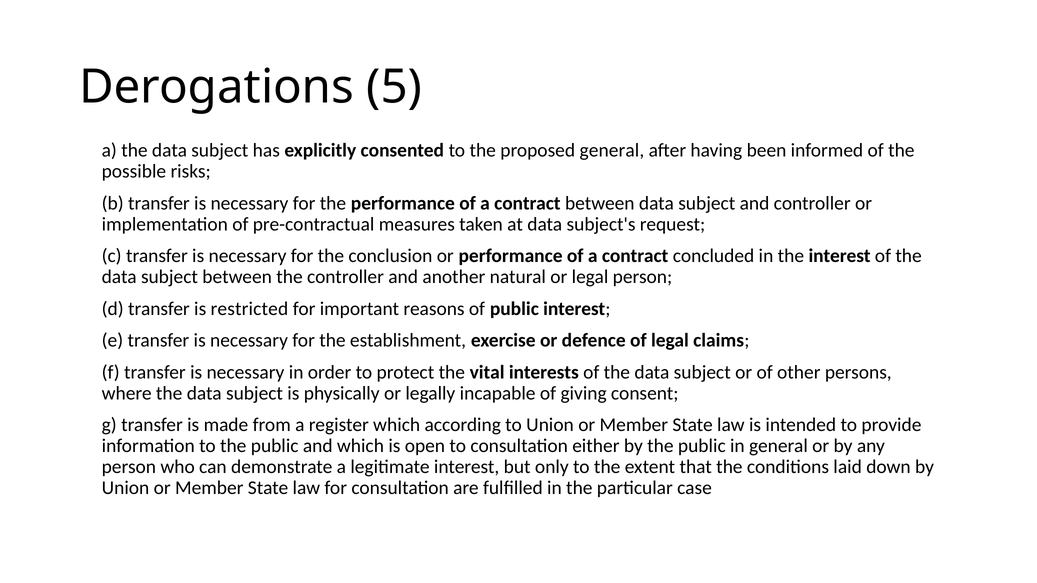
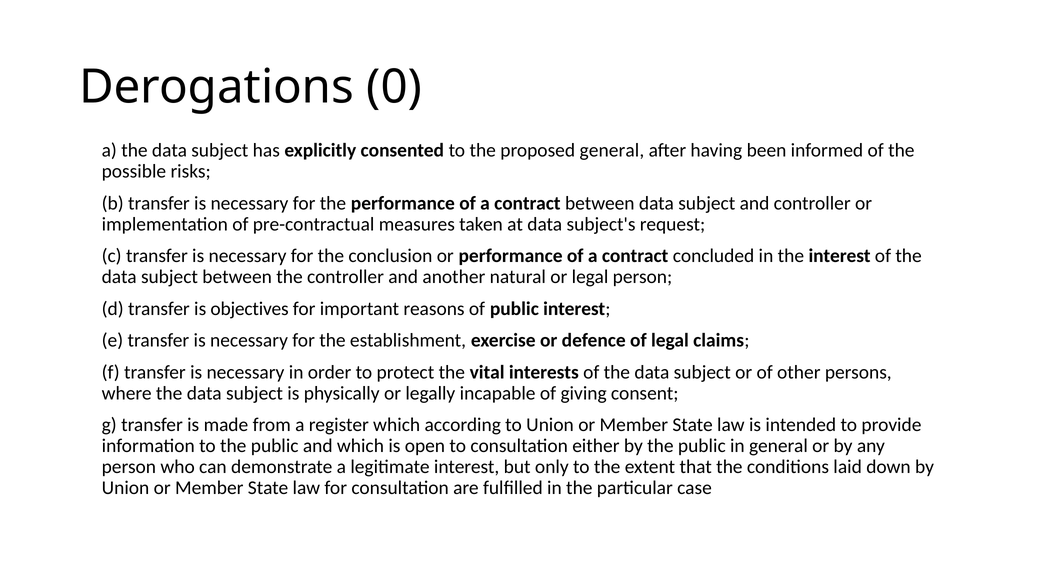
5: 5 -> 0
restricted: restricted -> objectives
